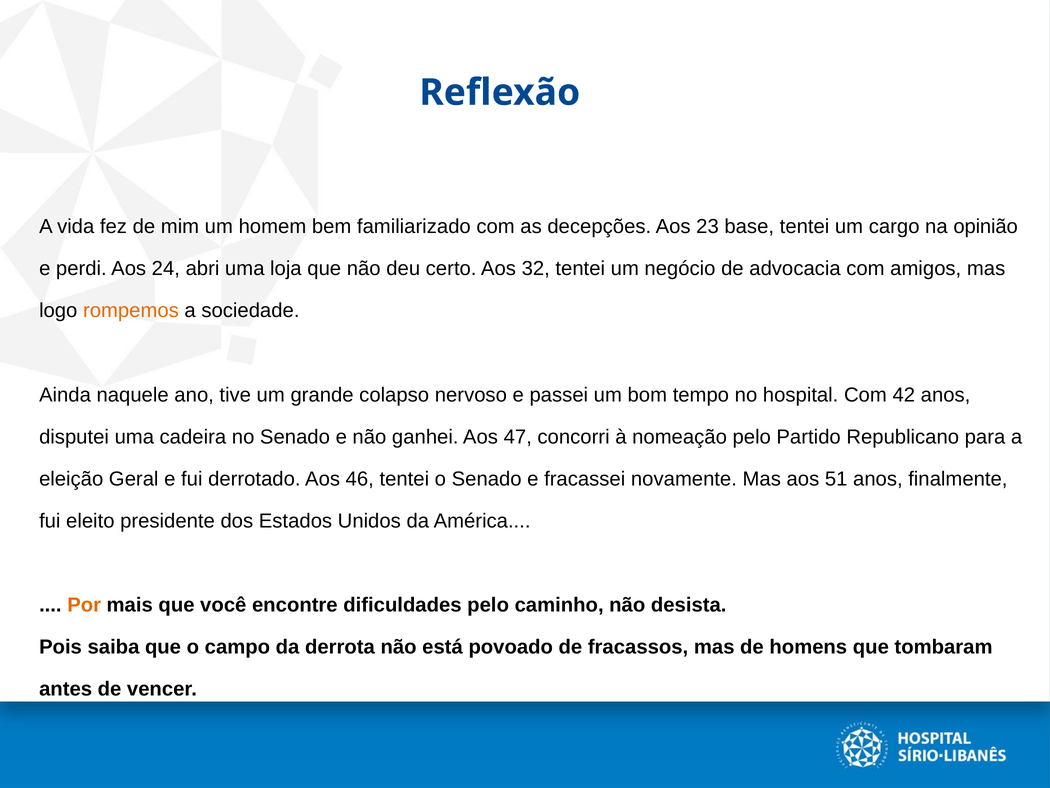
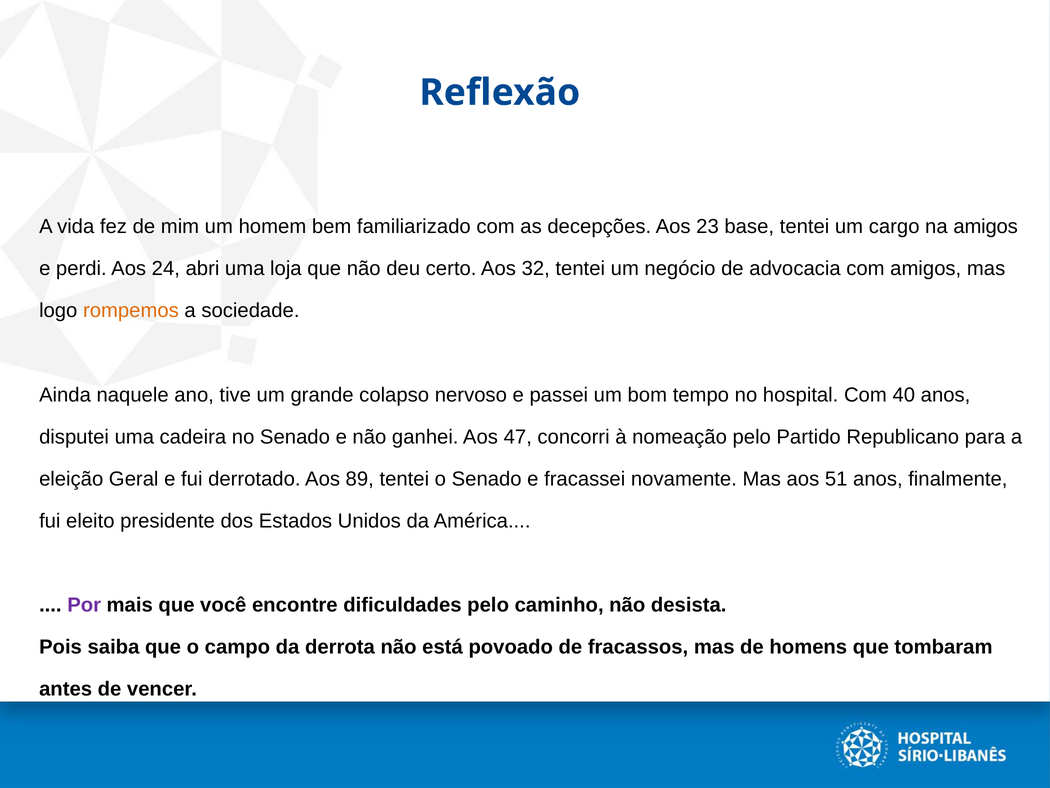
na opinião: opinião -> amigos
42: 42 -> 40
46: 46 -> 89
Por colour: orange -> purple
